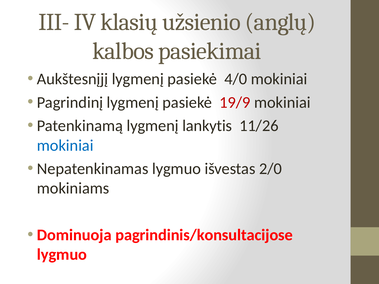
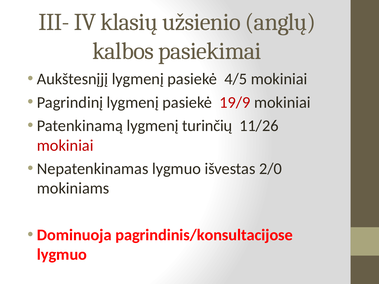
4/0: 4/0 -> 4/5
lankytis: lankytis -> turinčių
mokiniai at (65, 146) colour: blue -> red
